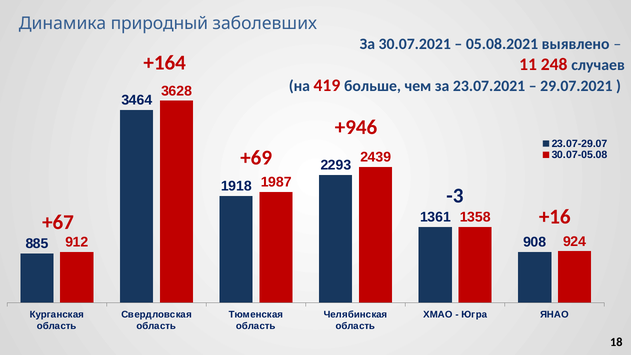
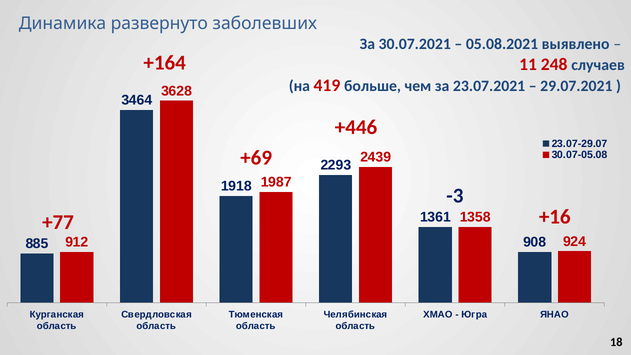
природный: природный -> развернуто
+946: +946 -> +446
+67: +67 -> +77
